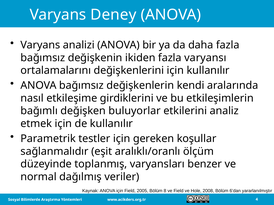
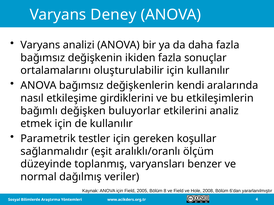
varyansı: varyansı -> sonuçlar
değişkenlerini: değişkenlerini -> oluşturulabilir
